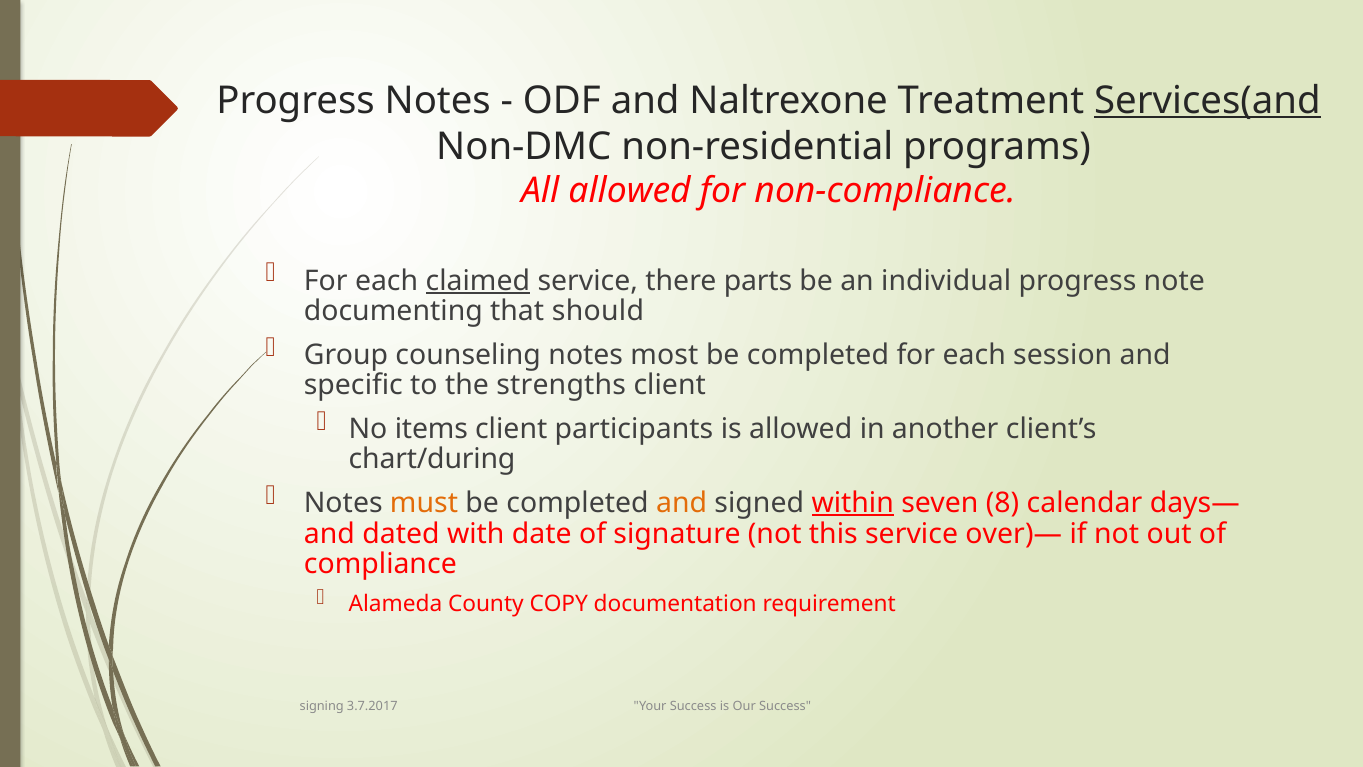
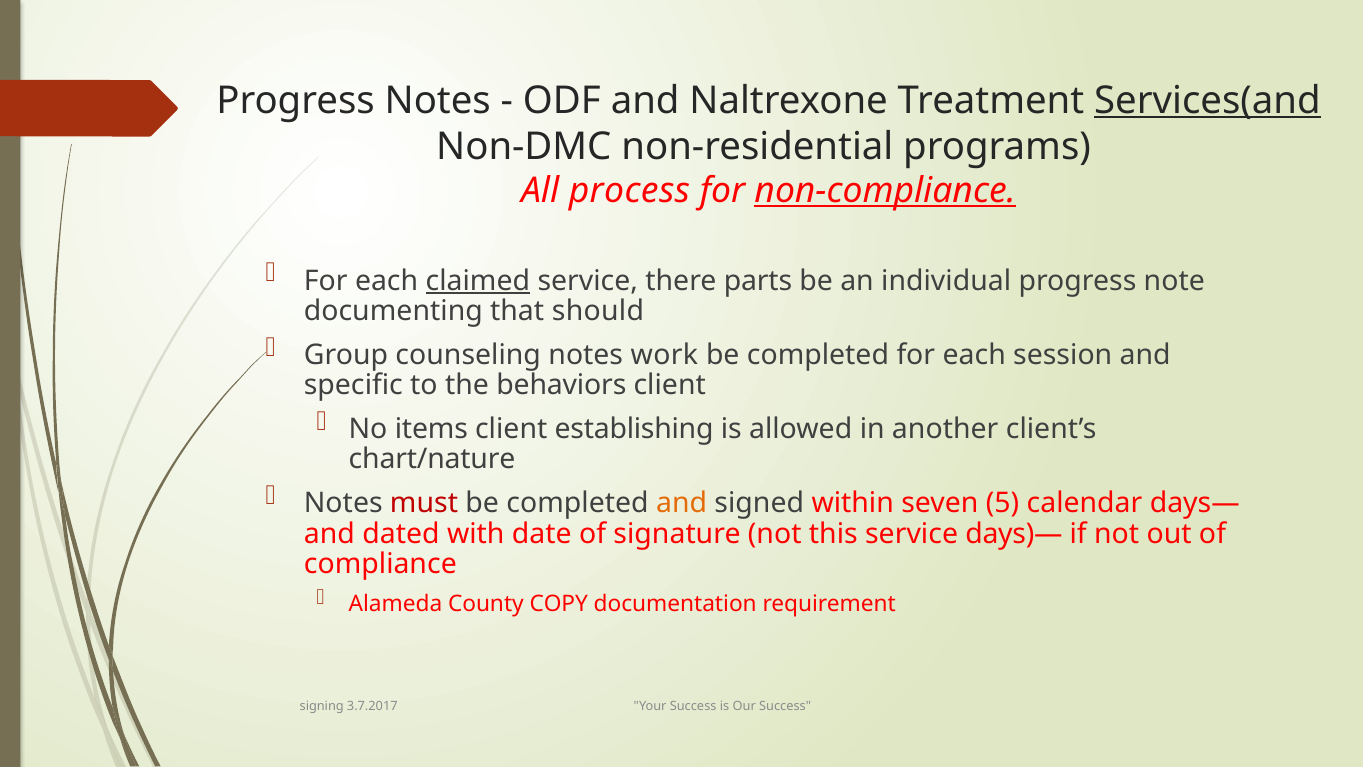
All allowed: allowed -> process
non-compliance underline: none -> present
most: most -> work
strengths: strengths -> behaviors
participants: participants -> establishing
chart/during: chart/during -> chart/nature
must colour: orange -> red
within underline: present -> none
8: 8 -> 5
over)—: over)— -> days)—
